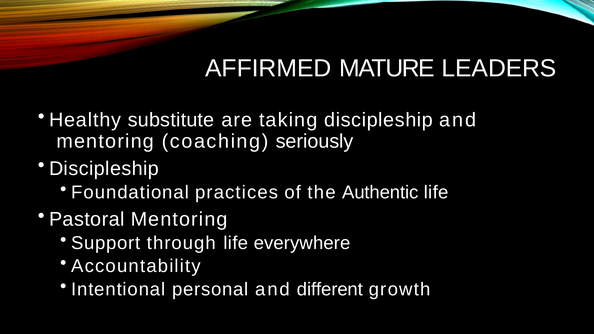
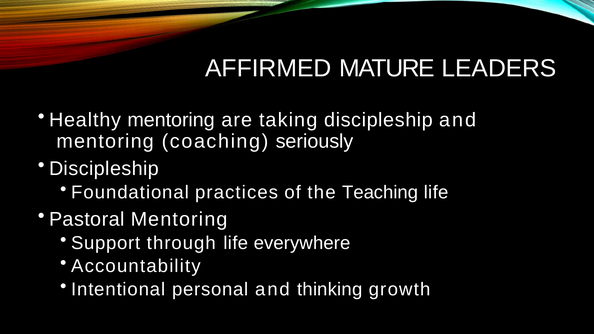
Healthy substitute: substitute -> mentoring
Authentic: Authentic -> Teaching
different: different -> thinking
